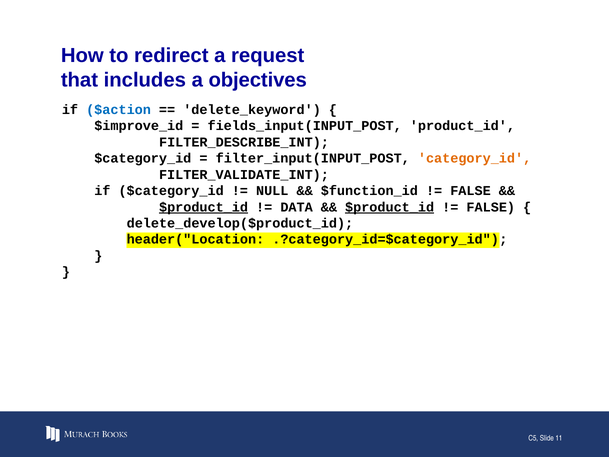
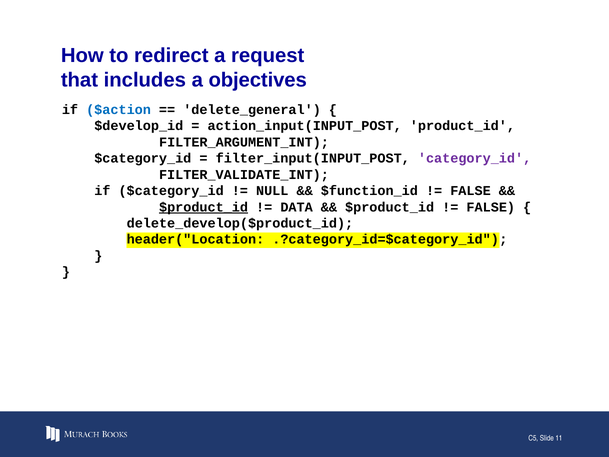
delete_keyword: delete_keyword -> delete_general
$improve_id: $improve_id -> $develop_id
fields_input(INPUT_POST: fields_input(INPUT_POST -> action_input(INPUT_POST
FILTER_DESCRIBE_INT: FILTER_DESCRIBE_INT -> FILTER_ARGUMENT_INT
category_id colour: orange -> purple
$product_id at (390, 207) underline: present -> none
